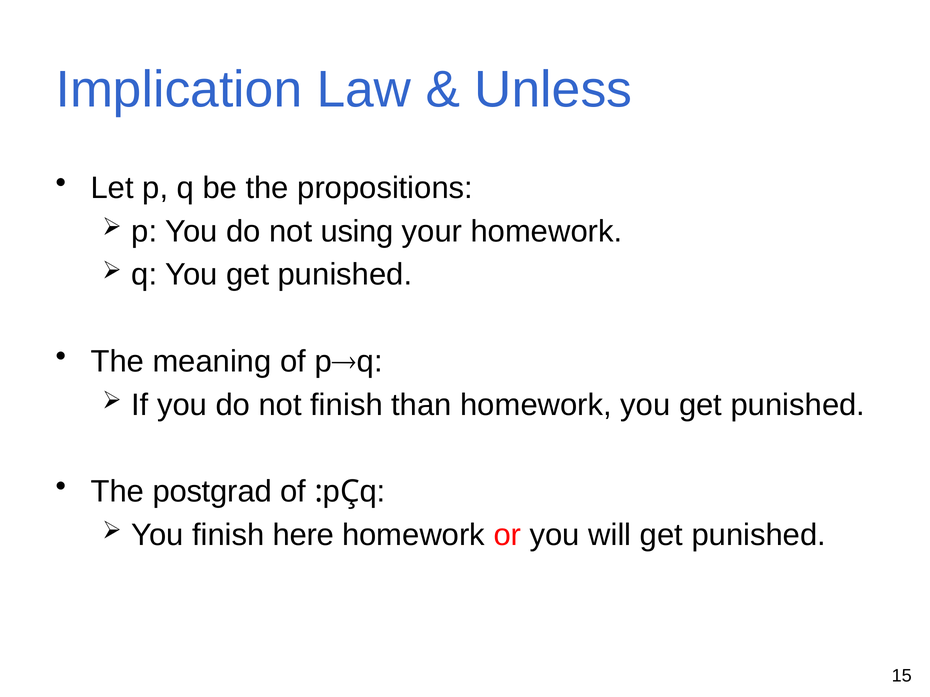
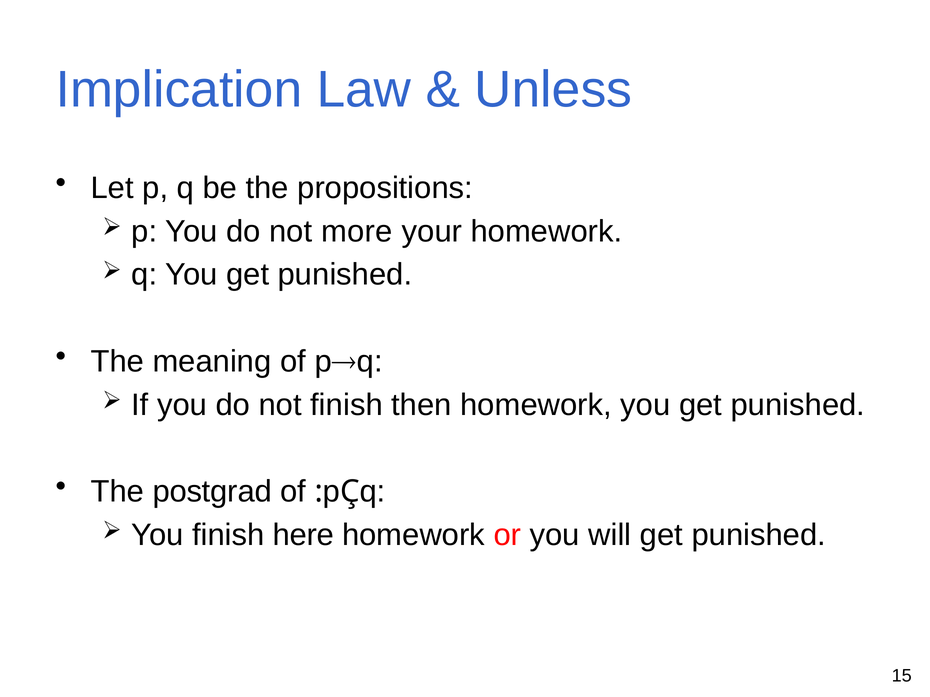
using: using -> more
than: than -> then
